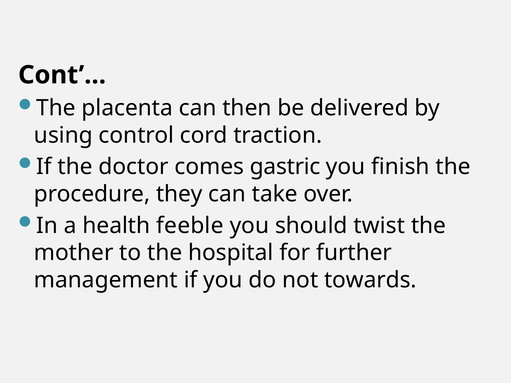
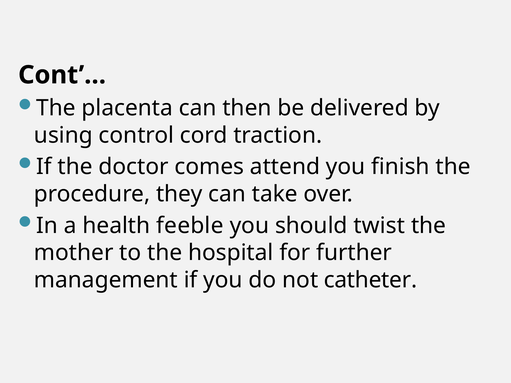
gastric: gastric -> attend
towards: towards -> catheter
